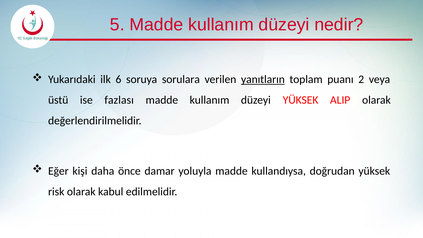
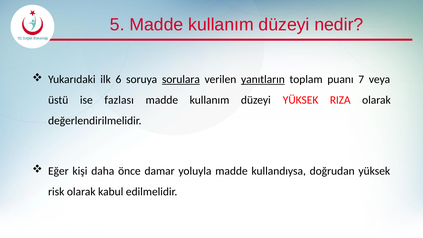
sorulara underline: none -> present
2: 2 -> 7
ALIP: ALIP -> RIZA
